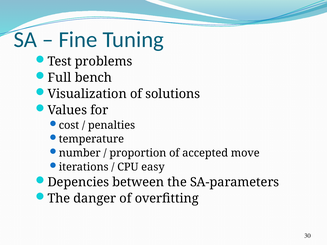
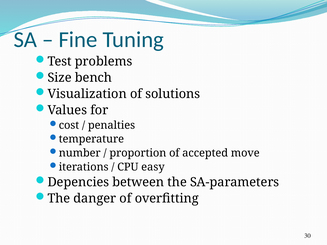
Full: Full -> Size
